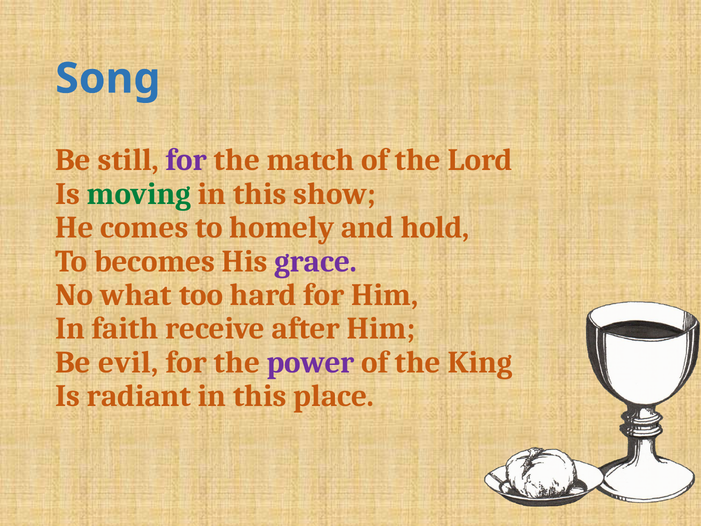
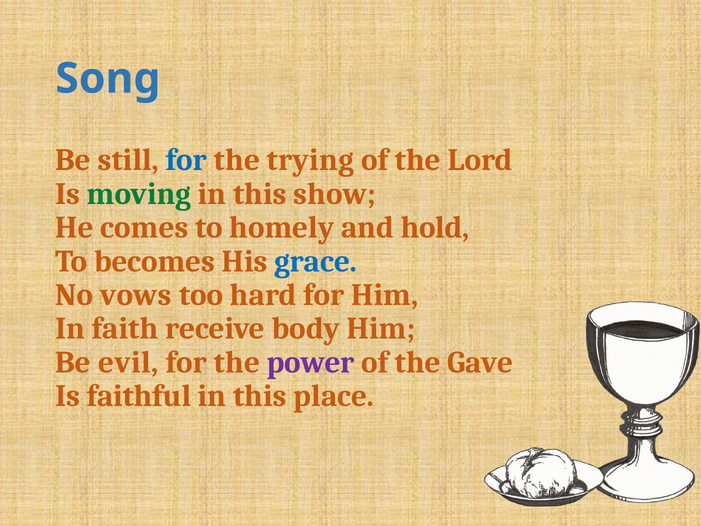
for at (186, 160) colour: purple -> blue
match: match -> trying
grace colour: purple -> blue
what: what -> vows
after: after -> body
King: King -> Gave
radiant: radiant -> faithful
